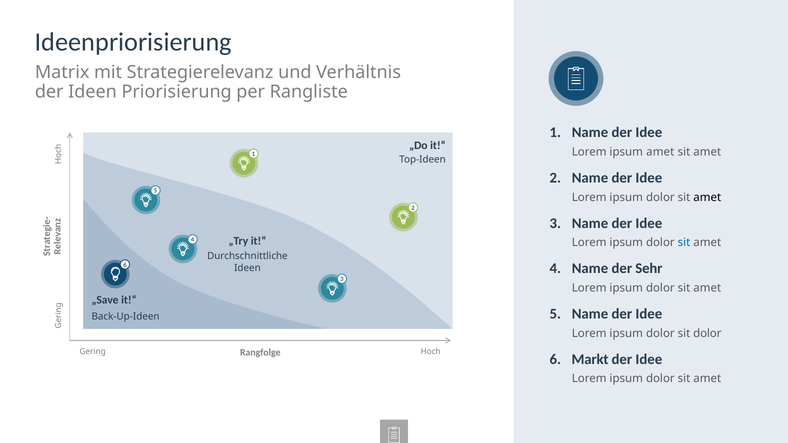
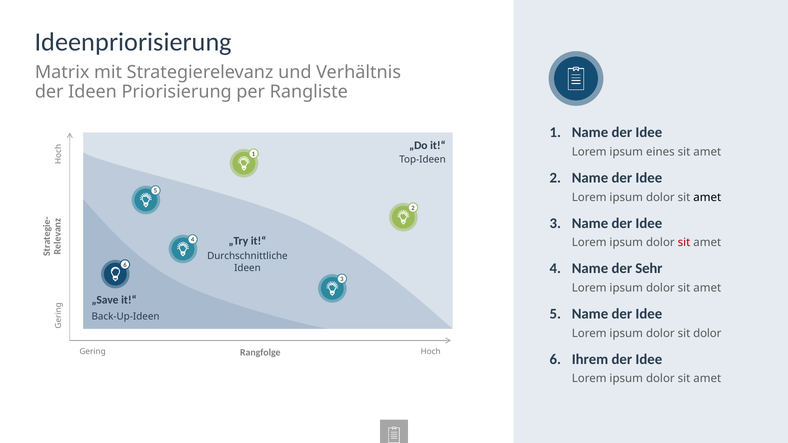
ipsum amet: amet -> eines
sit at (684, 243) colour: blue -> red
Markt: Markt -> Ihrem
